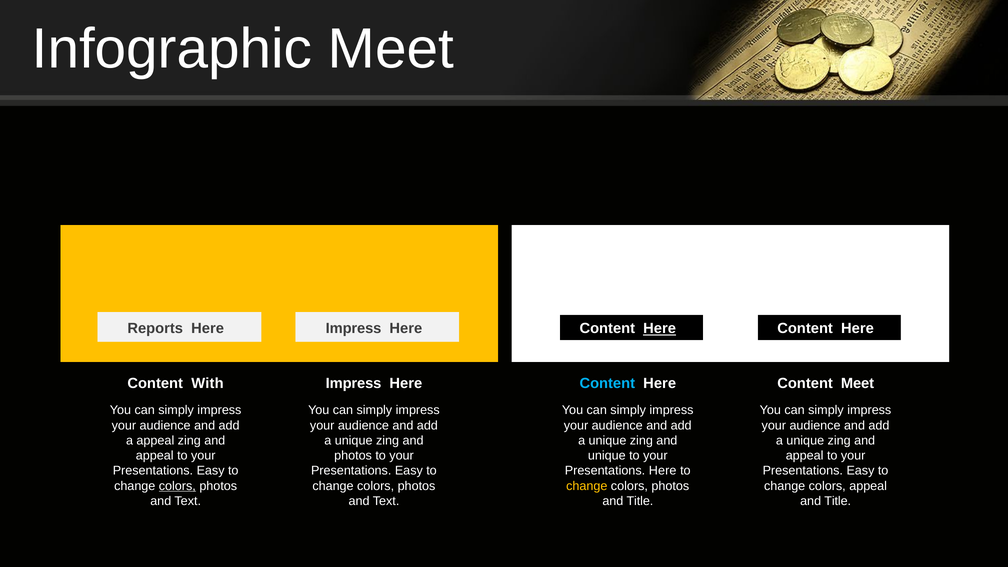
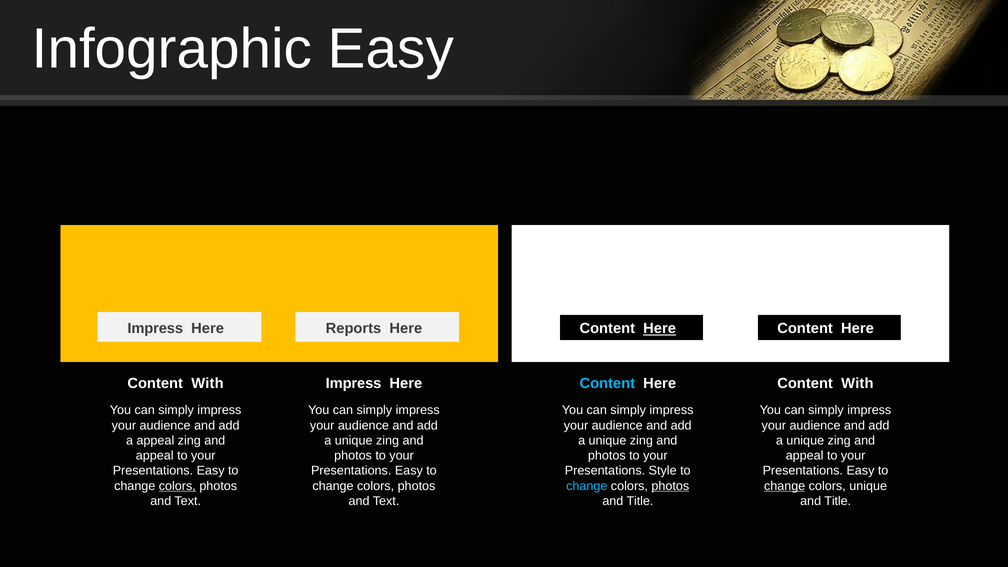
Infographic Meet: Meet -> Easy
Reports at (155, 329): Reports -> Impress
Impress at (354, 329): Impress -> Reports
Meet at (858, 384): Meet -> With
unique at (607, 456): unique -> photos
Presentations Here: Here -> Style
change at (587, 486) colour: yellow -> light blue
photos at (670, 486) underline: none -> present
change at (785, 486) underline: none -> present
colors appeal: appeal -> unique
